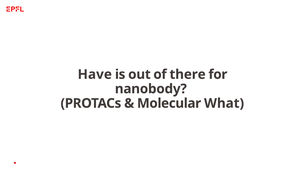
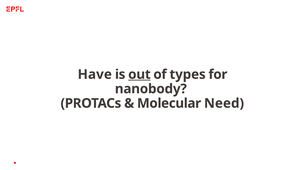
out underline: none -> present
there: there -> types
What: What -> Need
